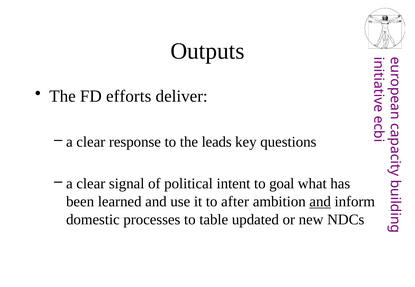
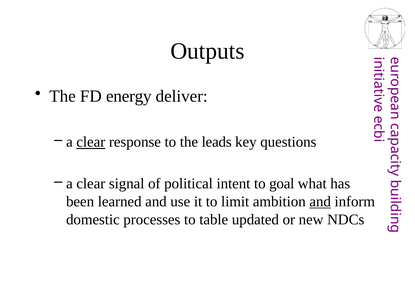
efforts: efforts -> energy
clear at (91, 142) underline: none -> present
after: after -> limit
